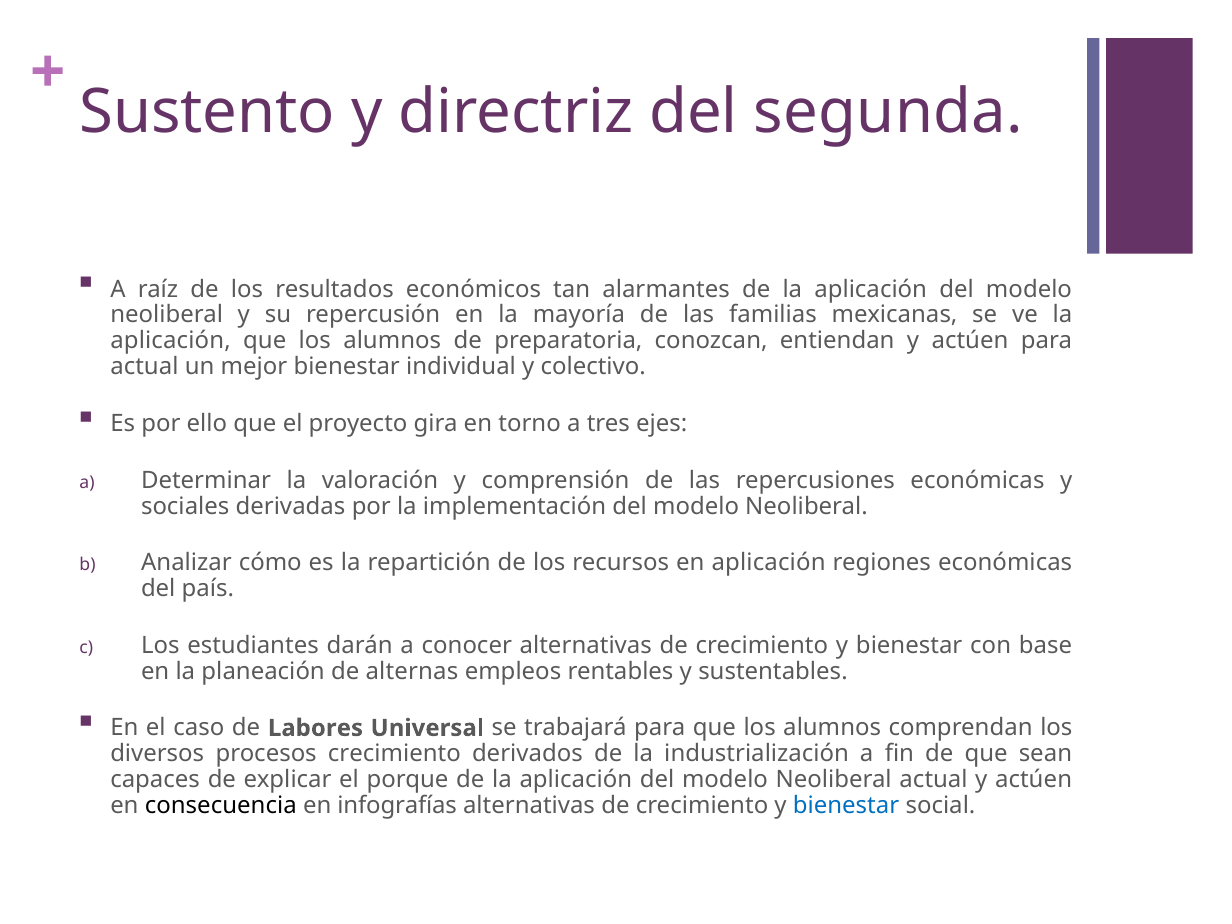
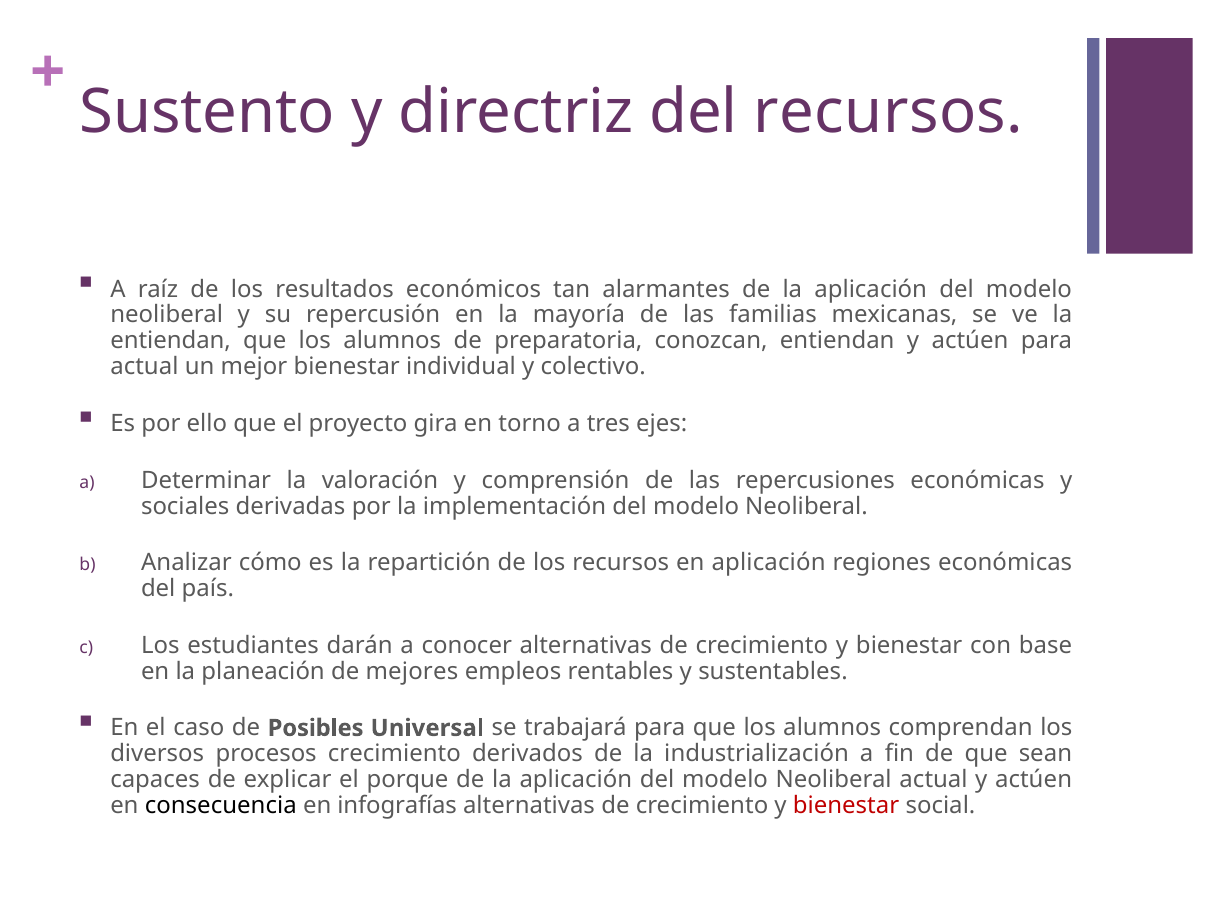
del segunda: segunda -> recursos
aplicación at (170, 341): aplicación -> entiendan
alternas: alternas -> mejores
Labores: Labores -> Posibles
bienestar at (846, 806) colour: blue -> red
